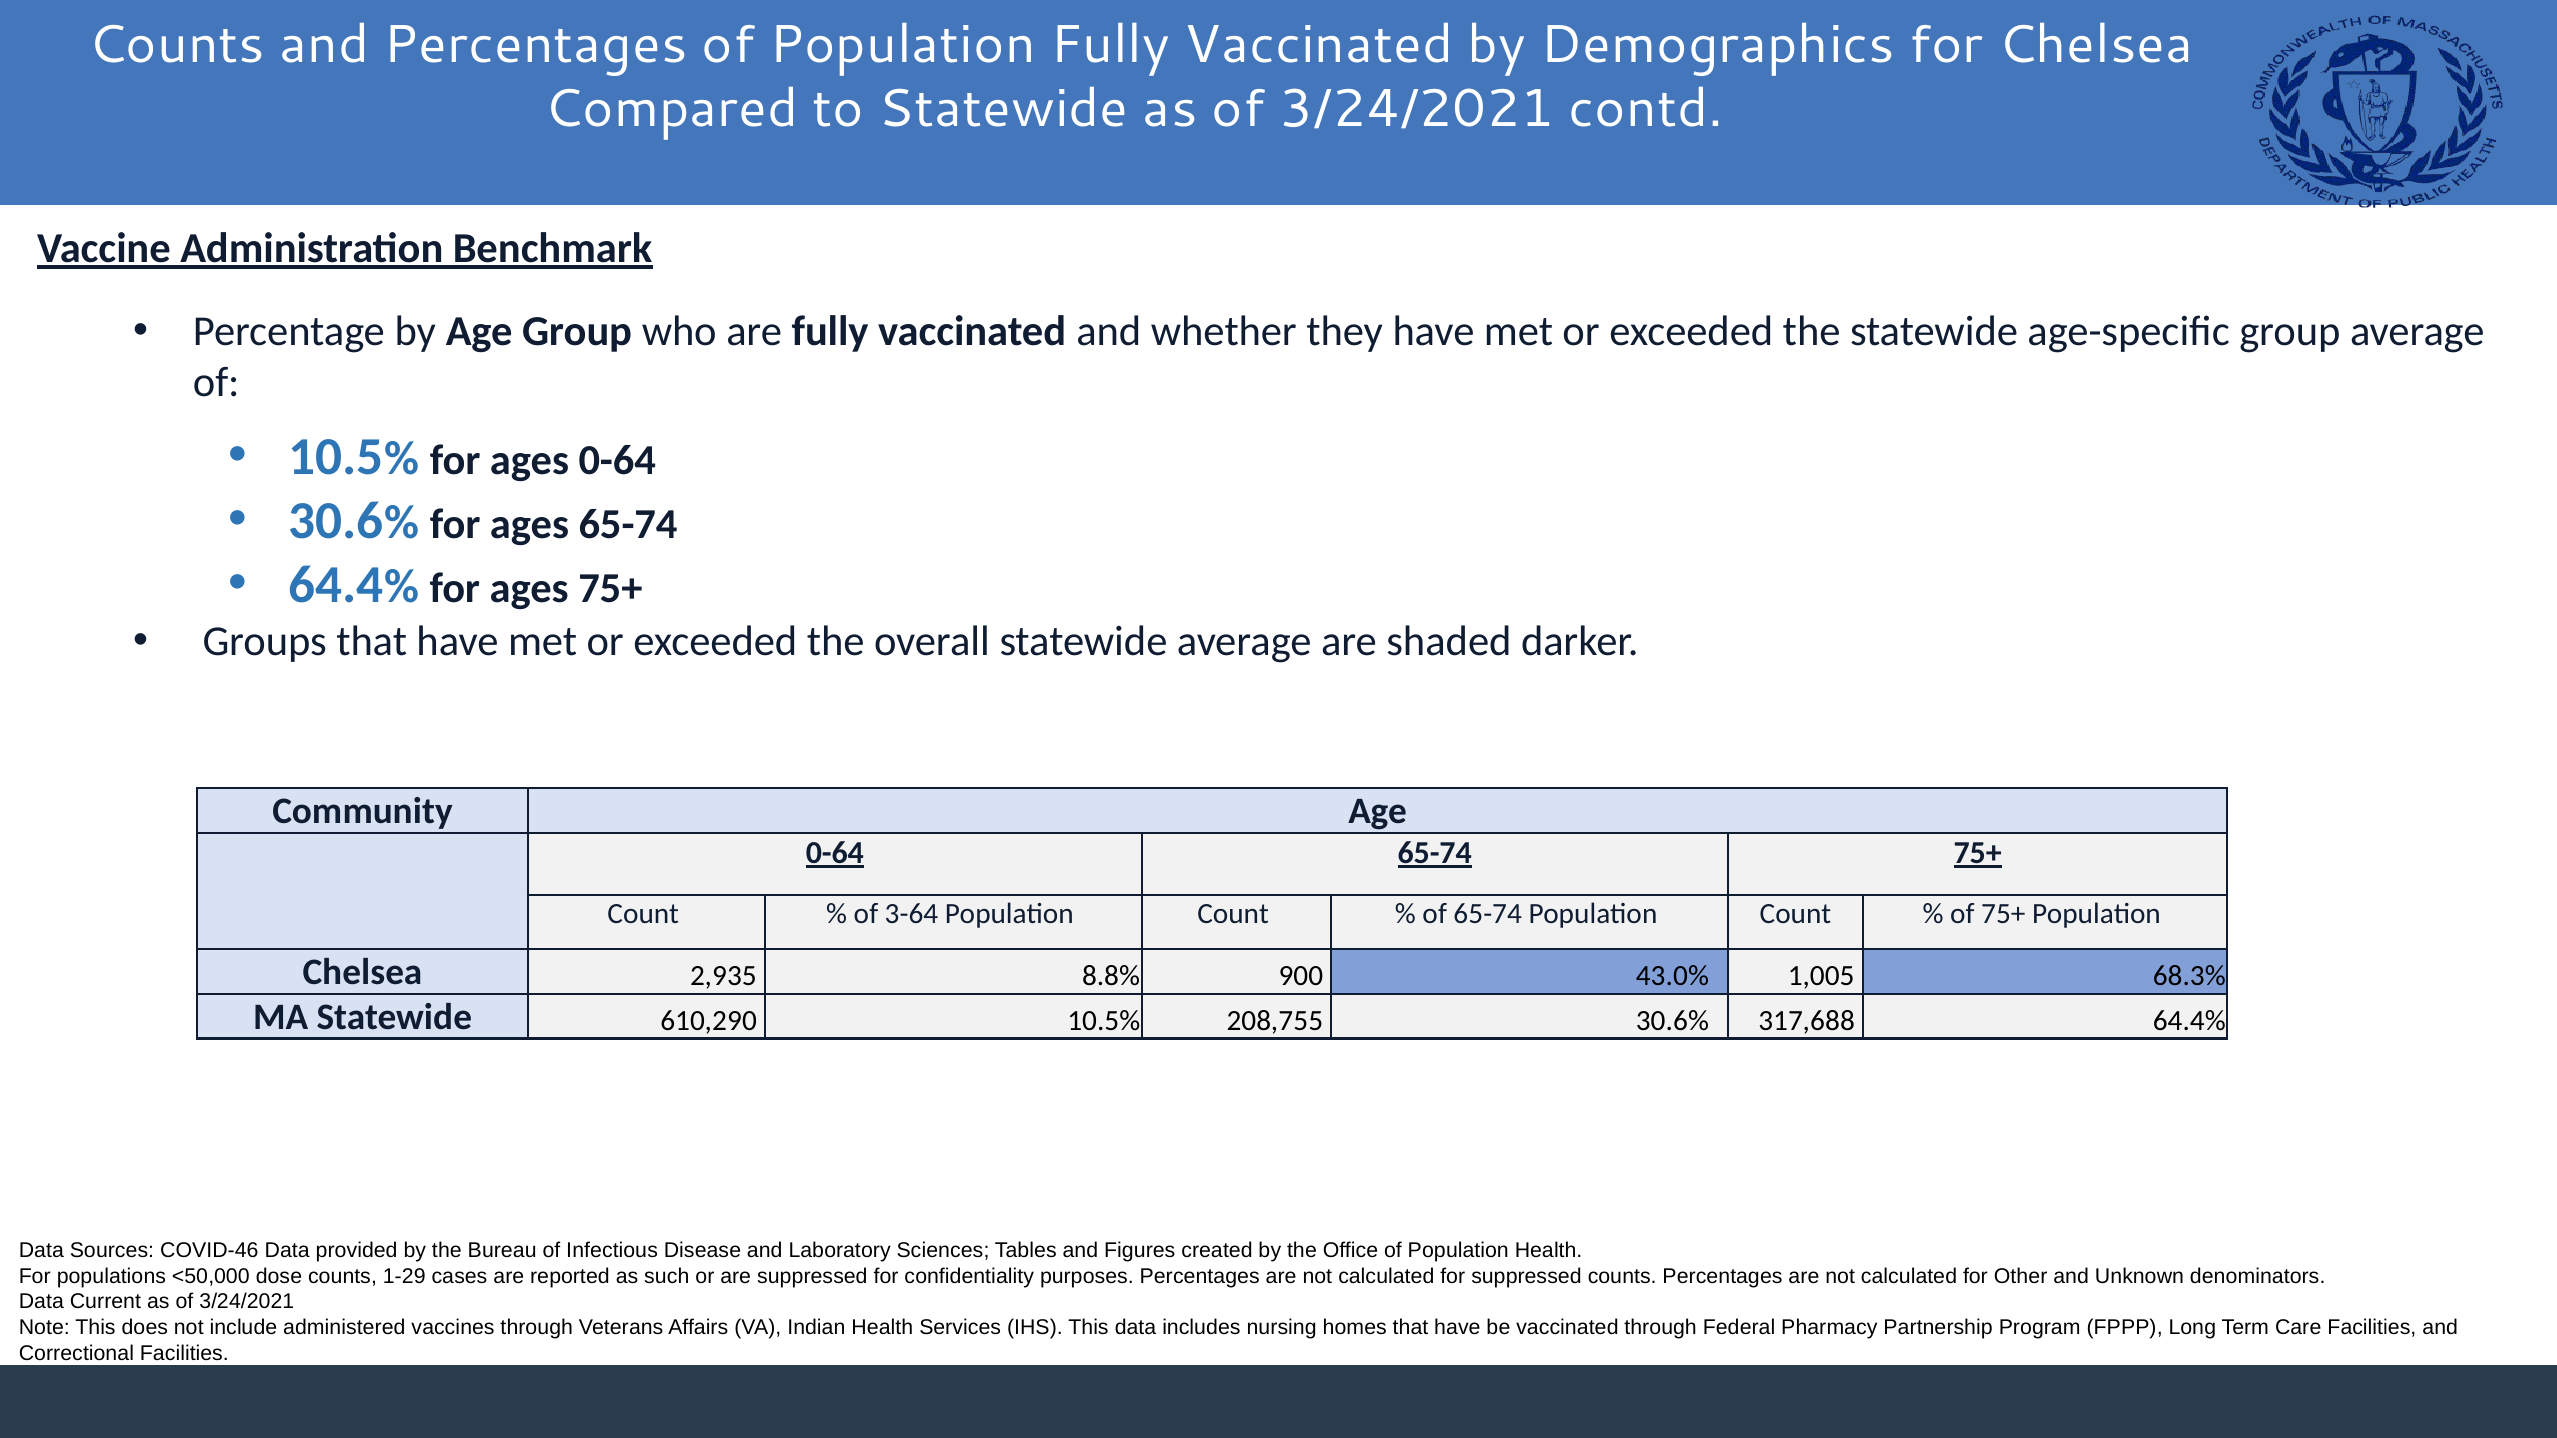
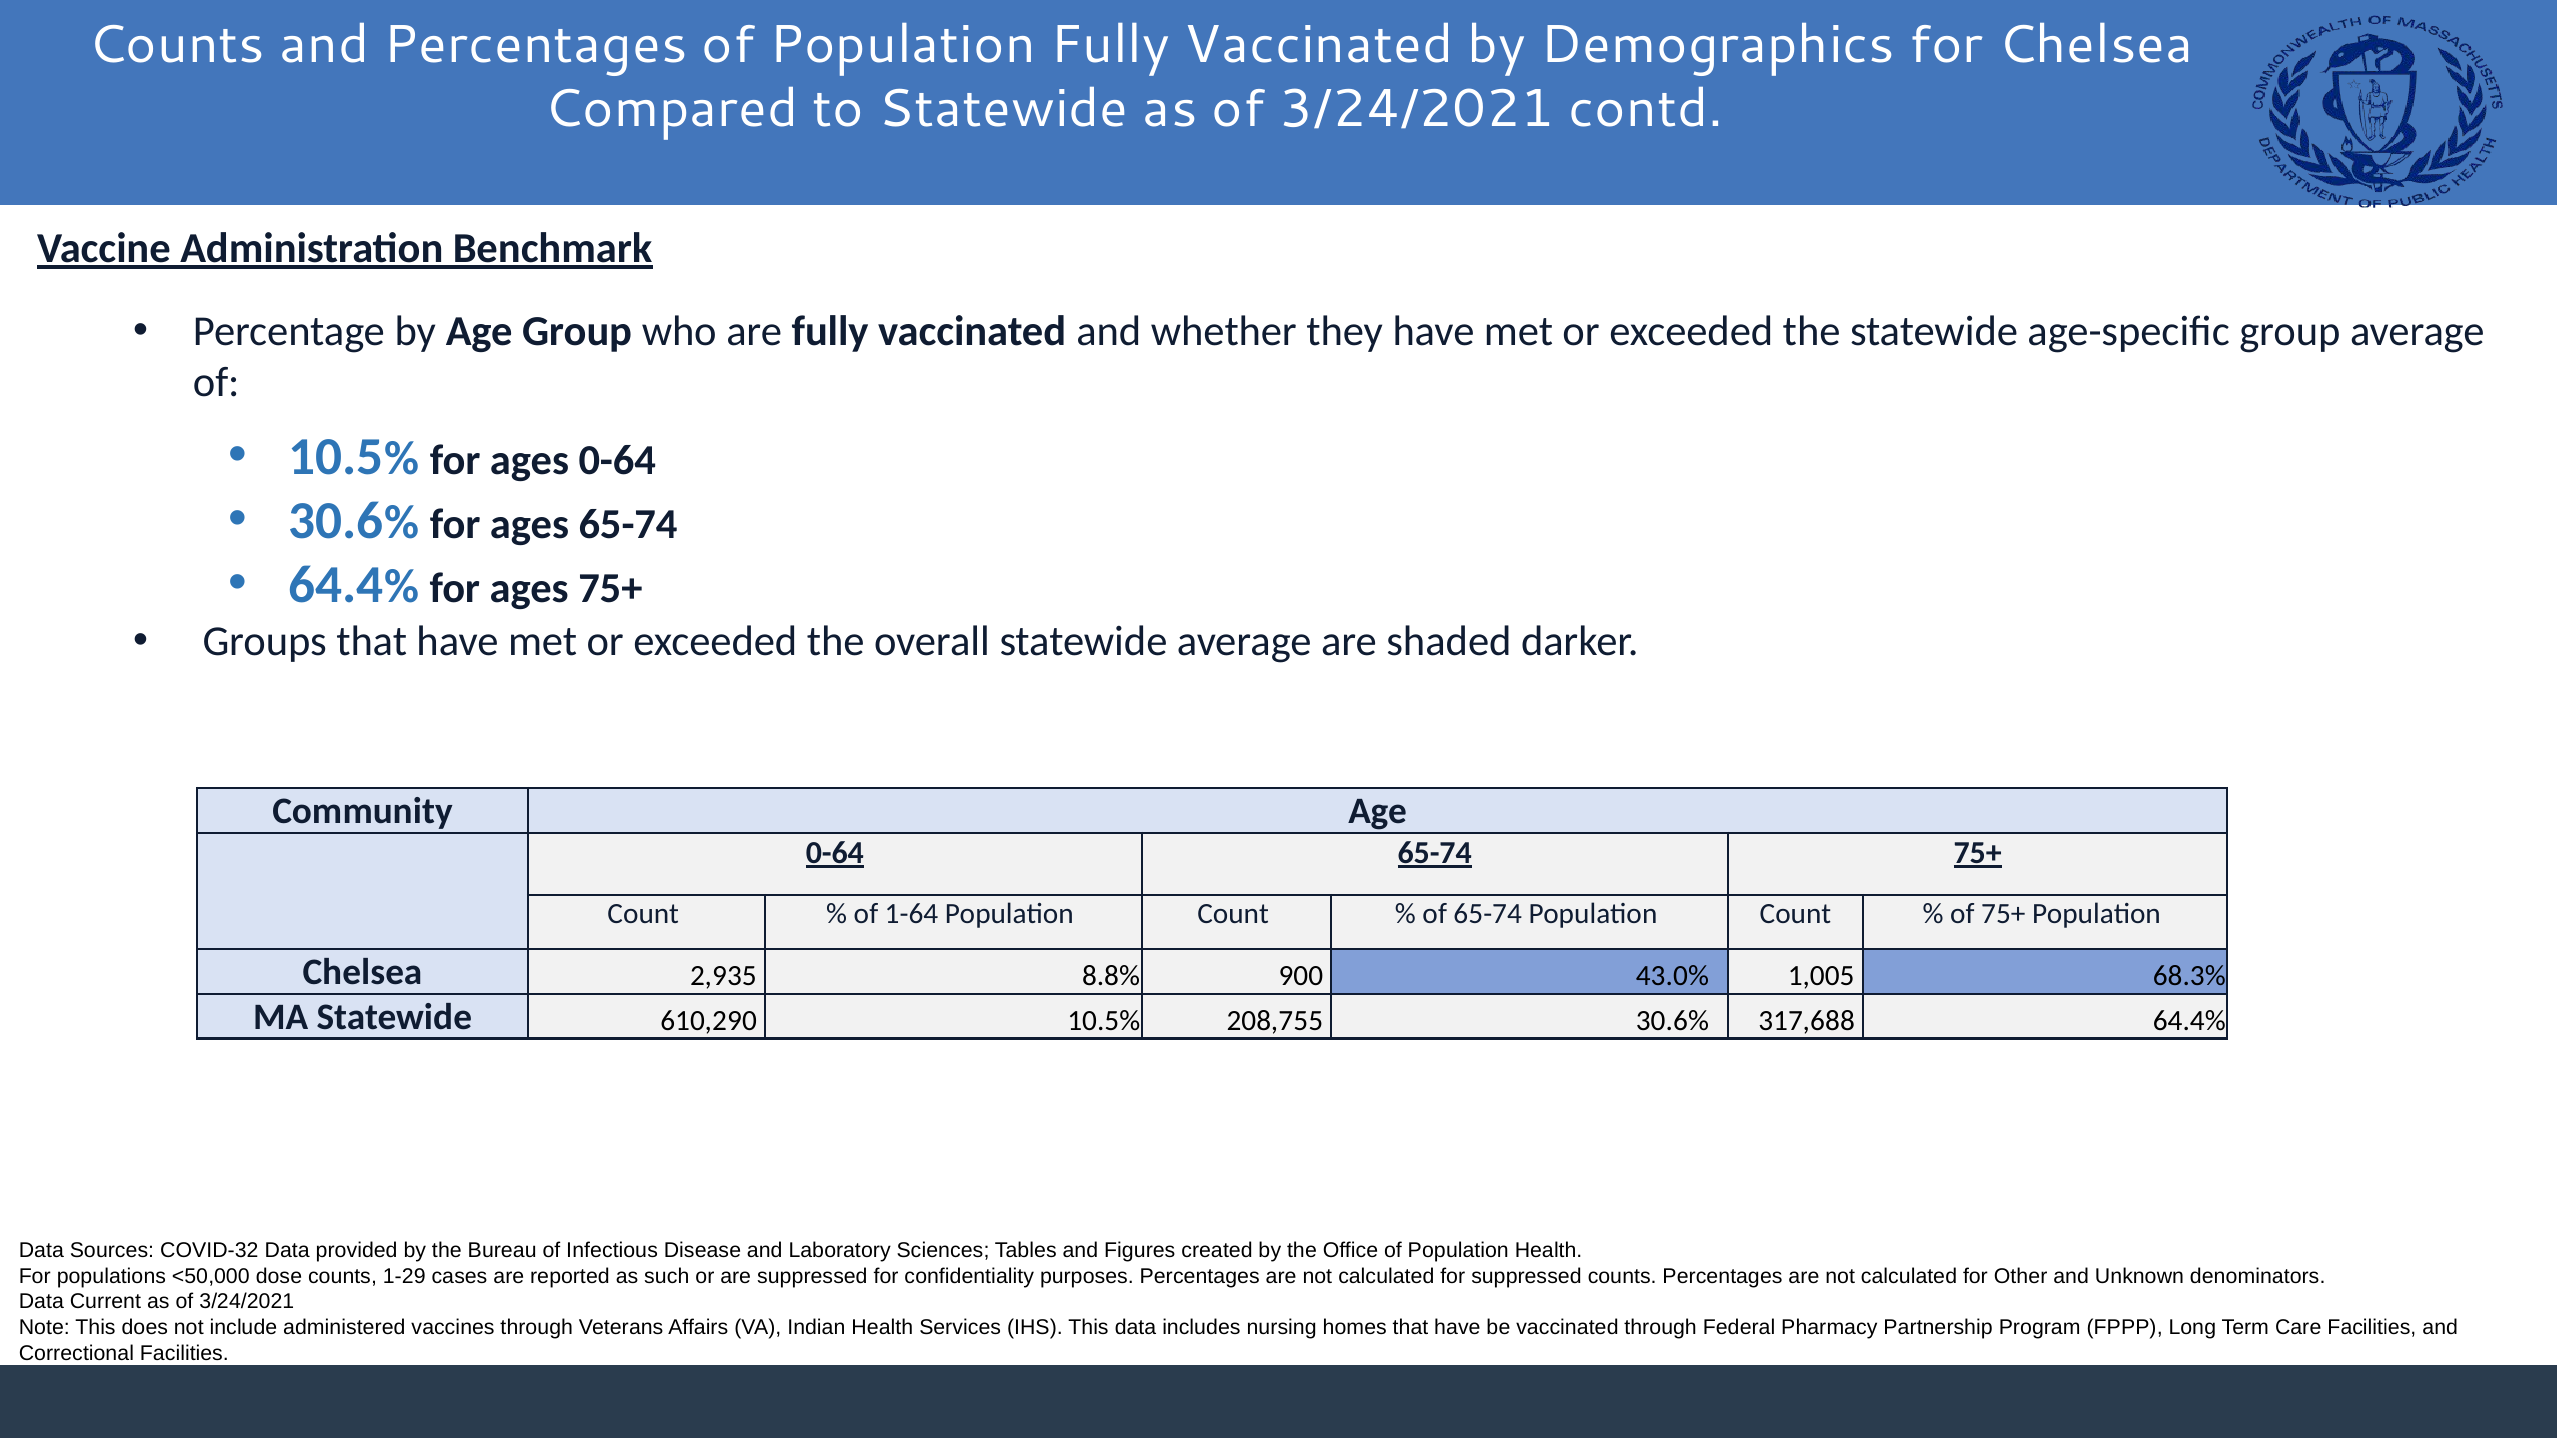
3-64: 3-64 -> 1-64
COVID-46: COVID-46 -> COVID-32
